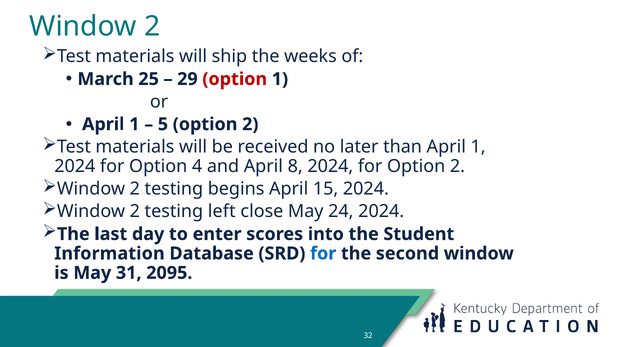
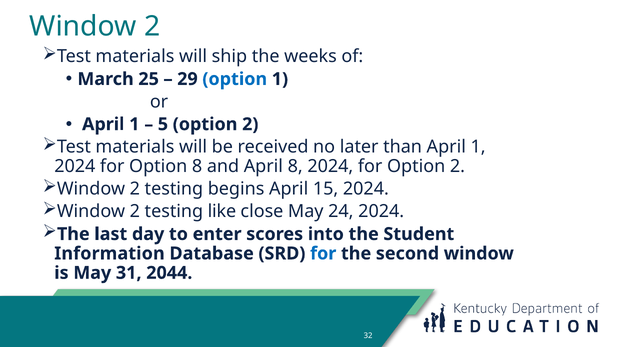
option at (235, 79) colour: red -> blue
Option 4: 4 -> 8
left: left -> like
2095: 2095 -> 2044
